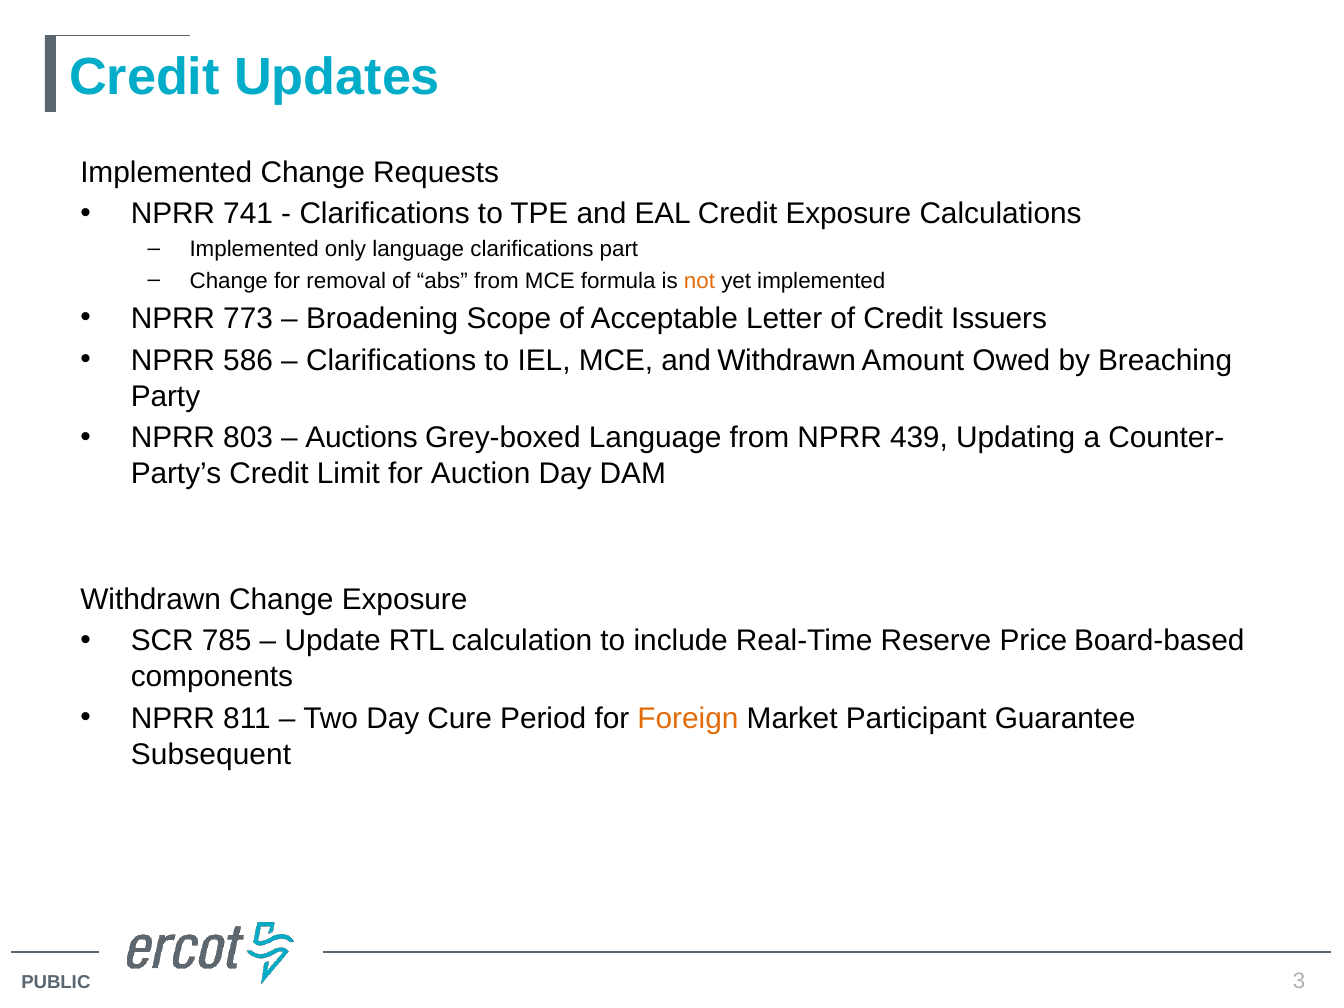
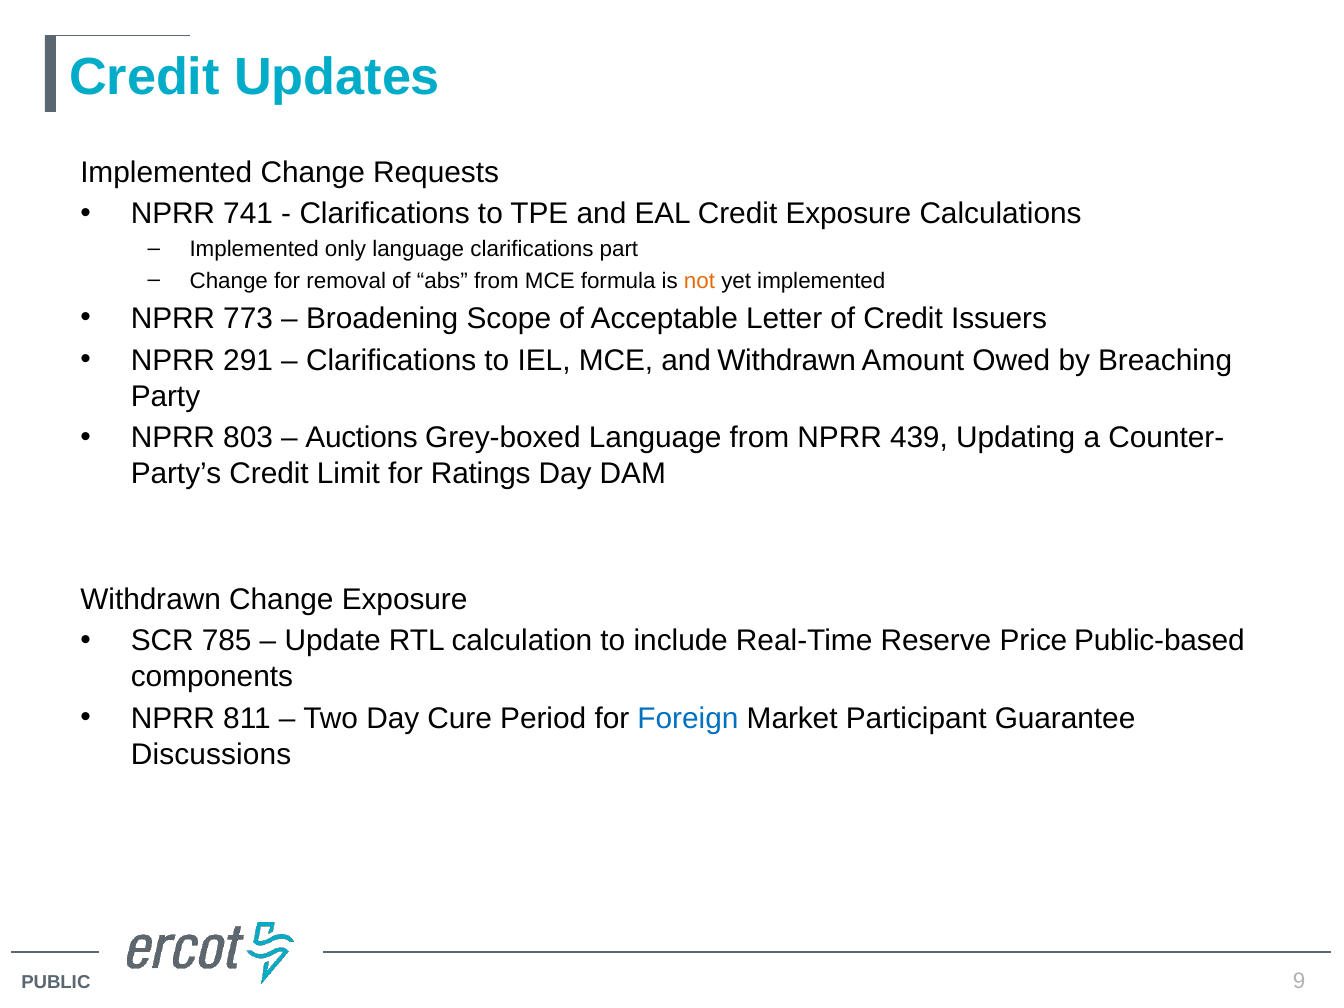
586: 586 -> 291
Auction: Auction -> Ratings
Board-based: Board-based -> Public-based
Foreign colour: orange -> blue
Subsequent: Subsequent -> Discussions
3: 3 -> 9
